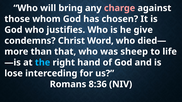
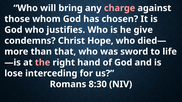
Word: Word -> Hope
sheep: sheep -> sword
the colour: light blue -> pink
8:36: 8:36 -> 8:30
